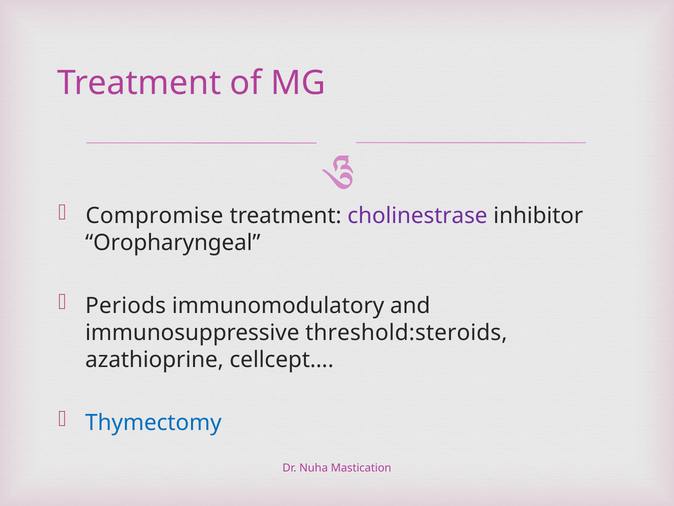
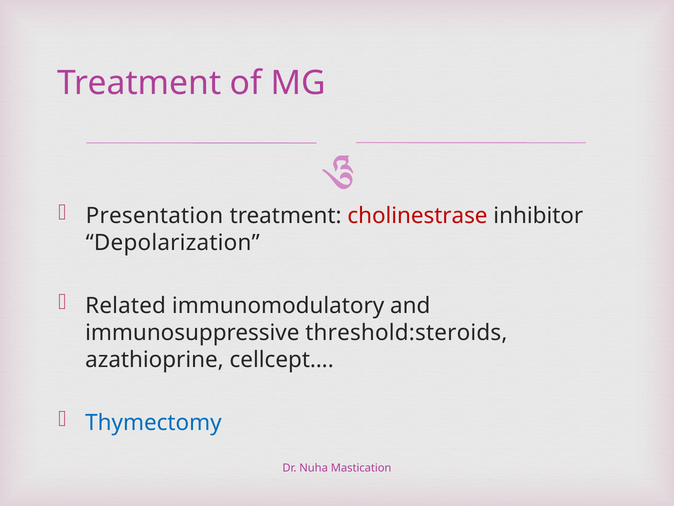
Compromise: Compromise -> Presentation
cholinestrase colour: purple -> red
Oropharyngeal: Oropharyngeal -> Depolarization
Periods: Periods -> Related
